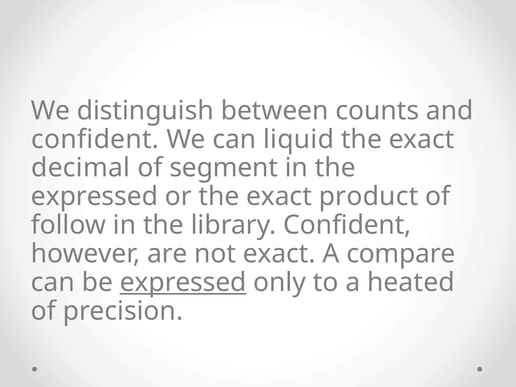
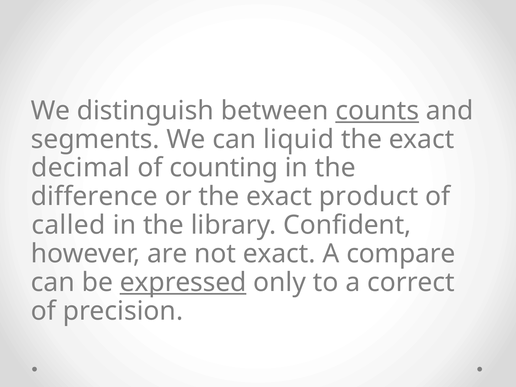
counts underline: none -> present
confident at (95, 139): confident -> segments
segment: segment -> counting
expressed at (94, 197): expressed -> difference
follow: follow -> called
heated: heated -> correct
